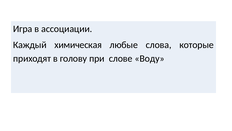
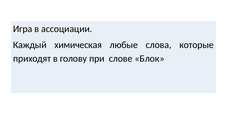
Воду: Воду -> Блок
